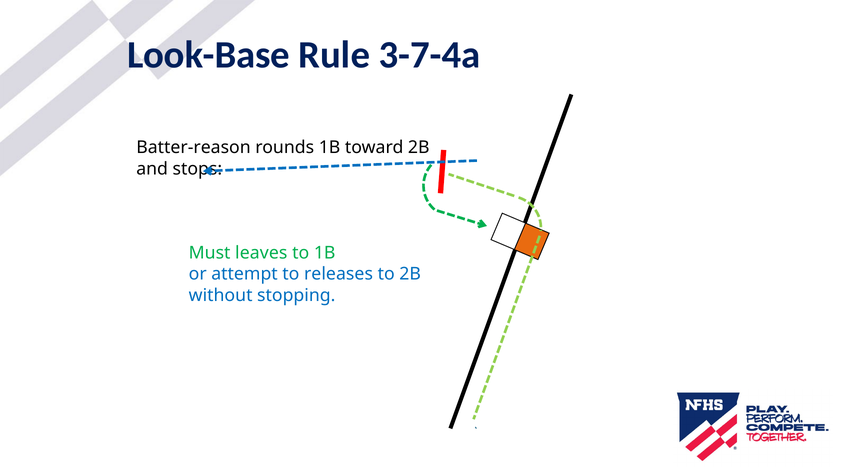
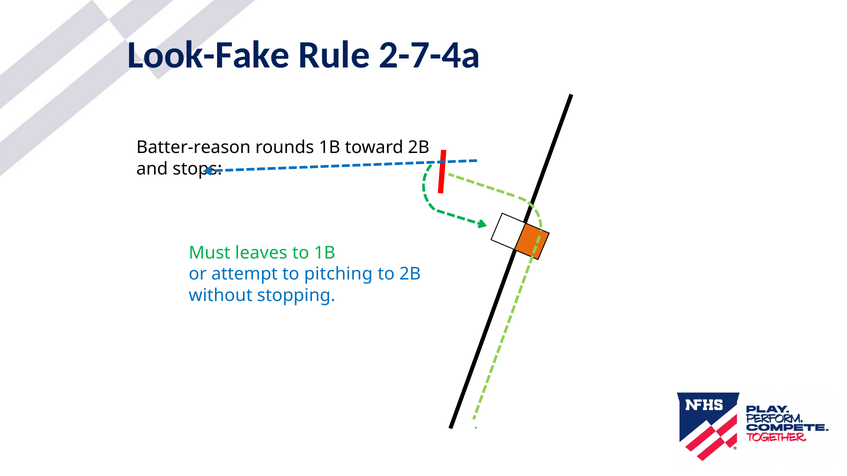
Look-Base: Look-Base -> Look-Fake
3-7-4a: 3-7-4a -> 2-7-4a
releases: releases -> pitching
